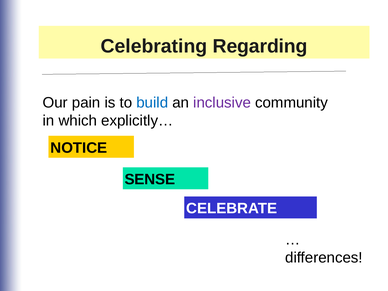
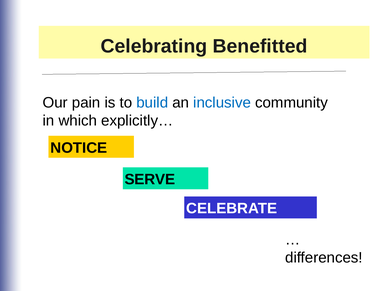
Regarding: Regarding -> Benefitted
inclusive colour: purple -> blue
SENSE: SENSE -> SERVE
